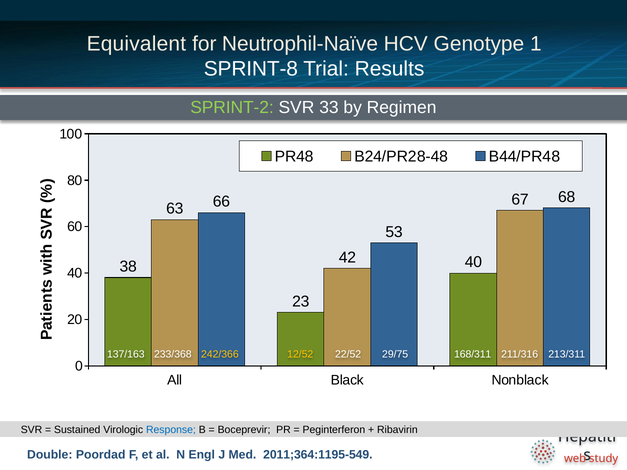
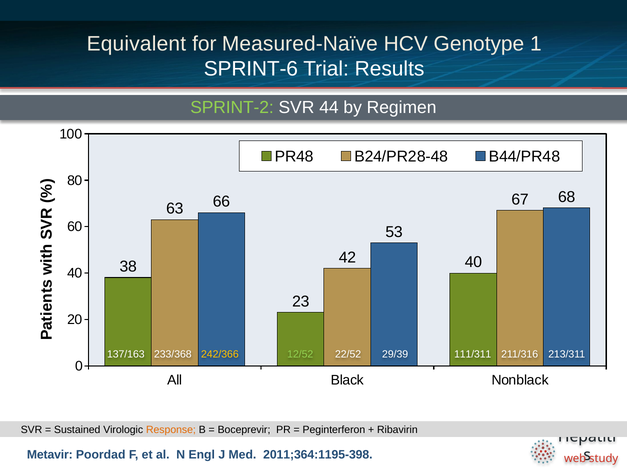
Neutrophil-Naïve: Neutrophil-Naïve -> Measured-Naïve
SPRINT-8: SPRINT-8 -> SPRINT-6
33: 33 -> 44
12/52 colour: yellow -> light green
29/75: 29/75 -> 29/39
168/311: 168/311 -> 111/311
Response colour: blue -> orange
Double: Double -> Metavir
2011;364:1195-549: 2011;364:1195-549 -> 2011;364:1195-398
